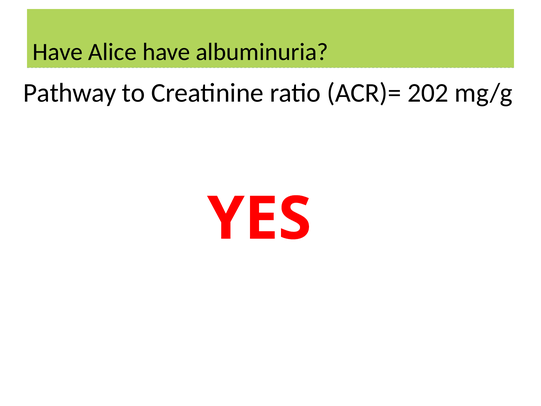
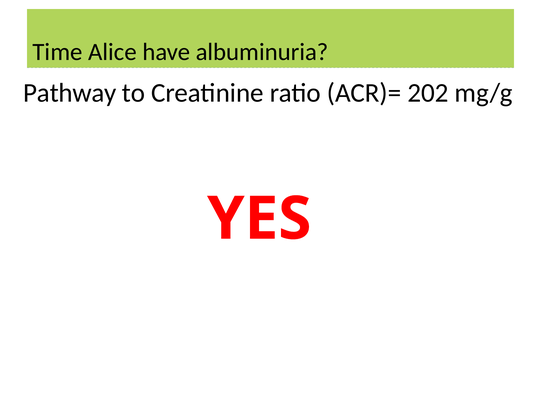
Have at (58, 52): Have -> Time
